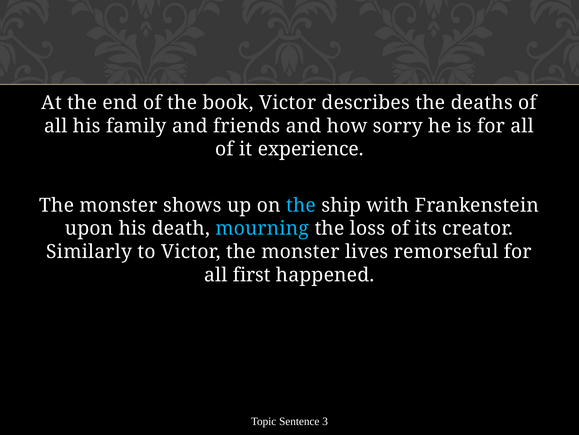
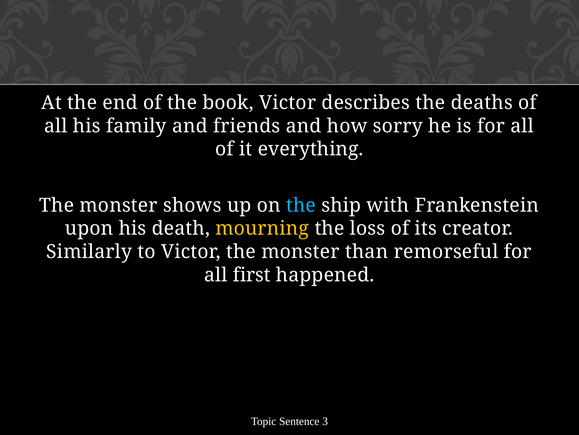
experience: experience -> everything
mourning colour: light blue -> yellow
lives: lives -> than
